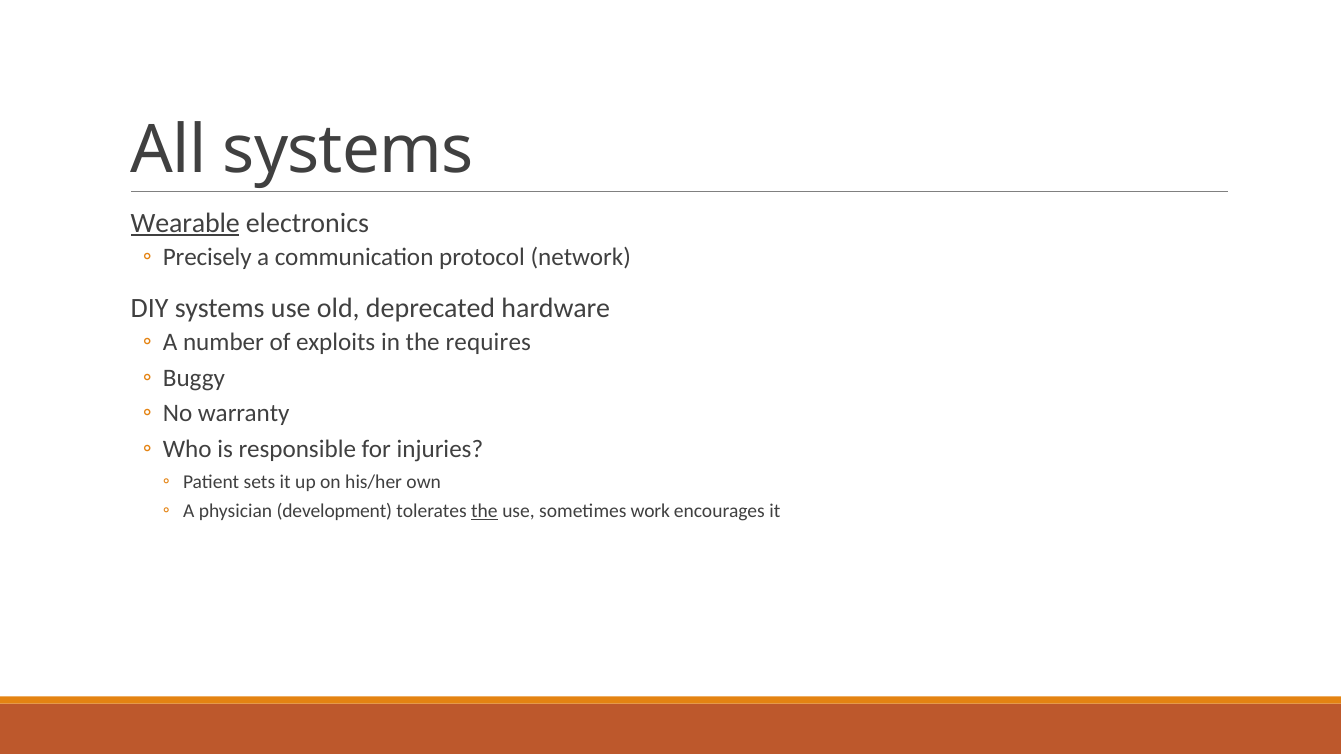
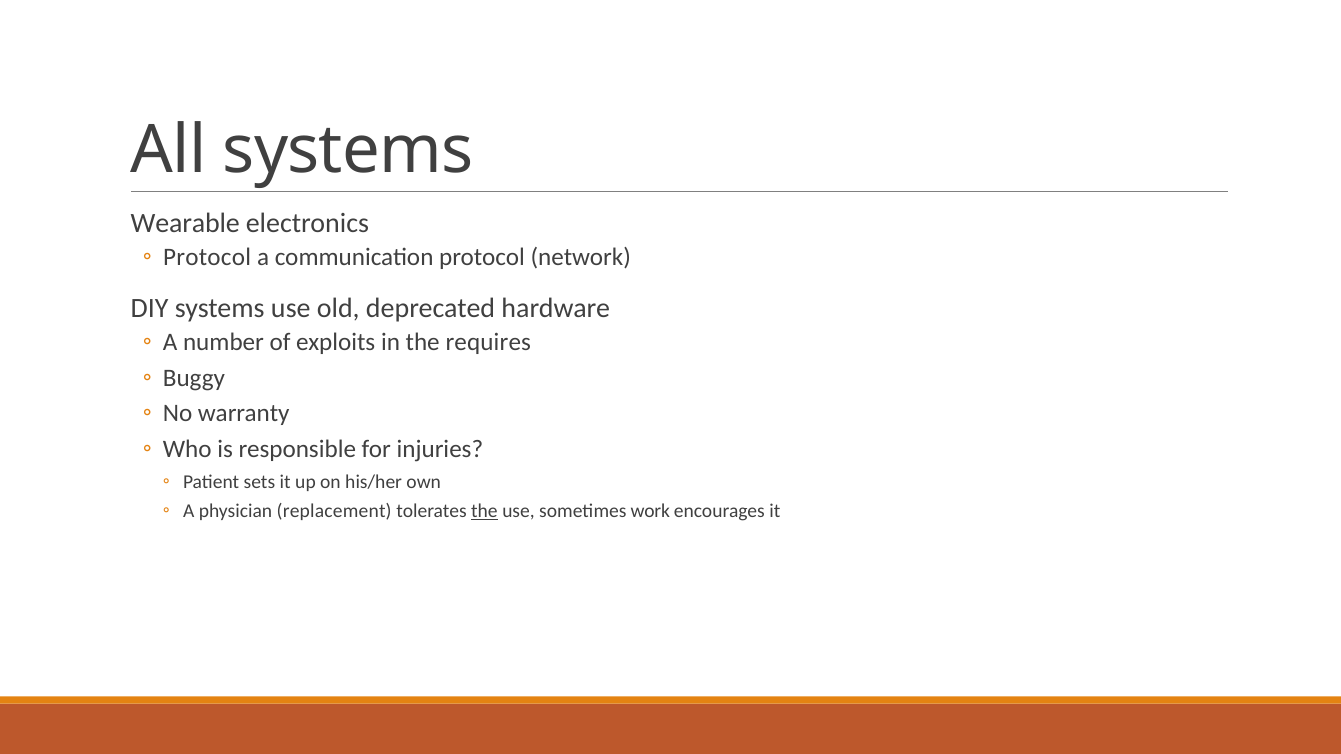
Wearable underline: present -> none
Precisely at (207, 257): Precisely -> Protocol
development: development -> replacement
